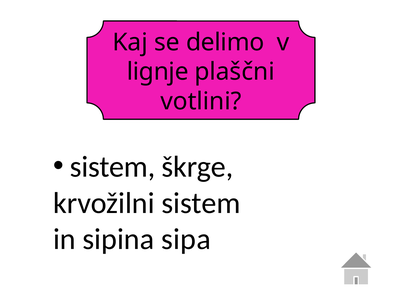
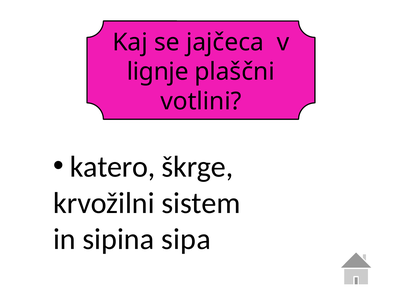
delimo: delimo -> jajčeca
sistem at (113, 167): sistem -> katero
